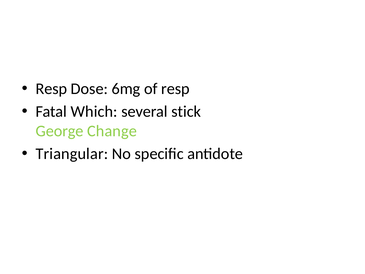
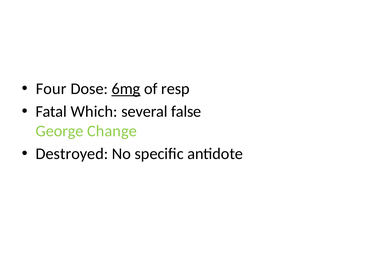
Resp at (51, 89): Resp -> Four
6mg underline: none -> present
stick: stick -> false
Triangular: Triangular -> Destroyed
